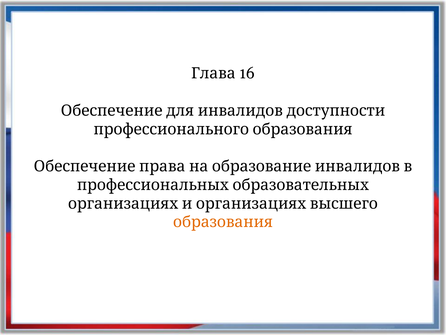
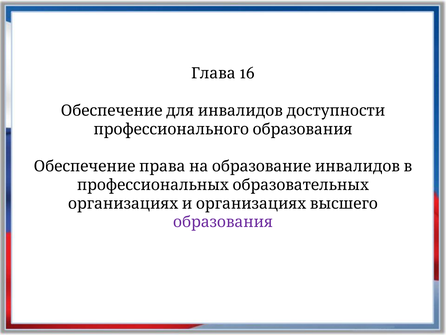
образования colour: orange -> purple
